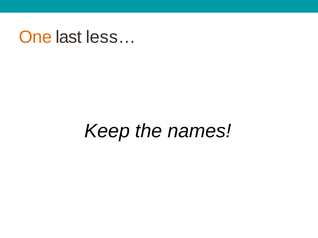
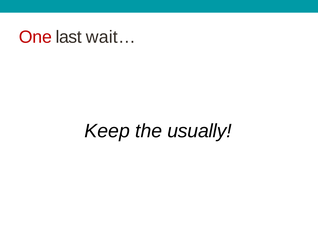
One colour: orange -> red
less…: less… -> wait…
names: names -> usually
